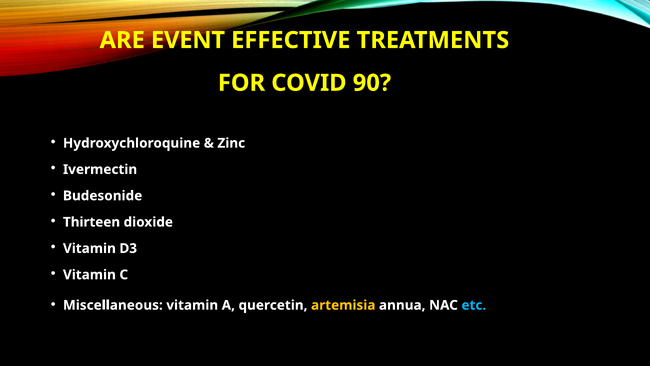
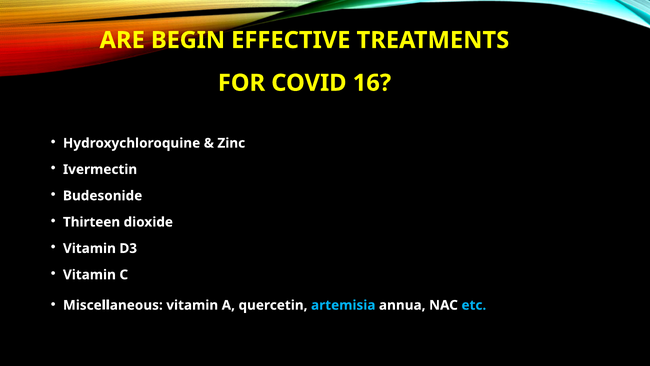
EVENT: EVENT -> BEGIN
90: 90 -> 16
artemisia colour: yellow -> light blue
